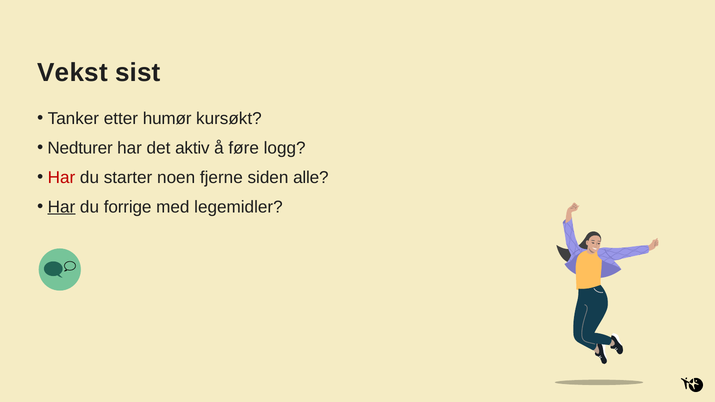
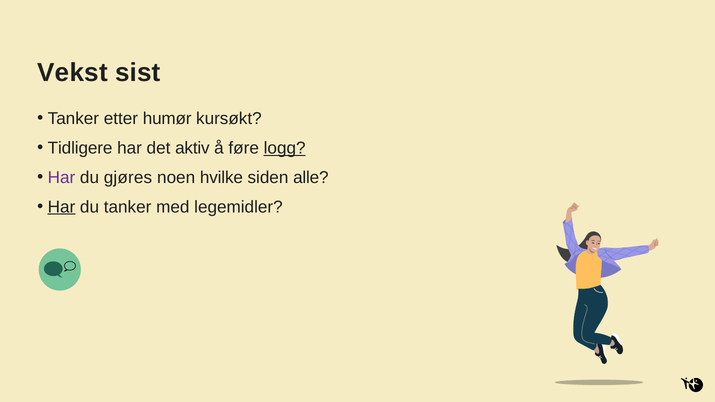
Nedturer: Nedturer -> Tidligere
logg underline: none -> present
Har at (61, 177) colour: red -> purple
starter: starter -> gjøres
fjerne: fjerne -> hvilke
du forrige: forrige -> tanker
